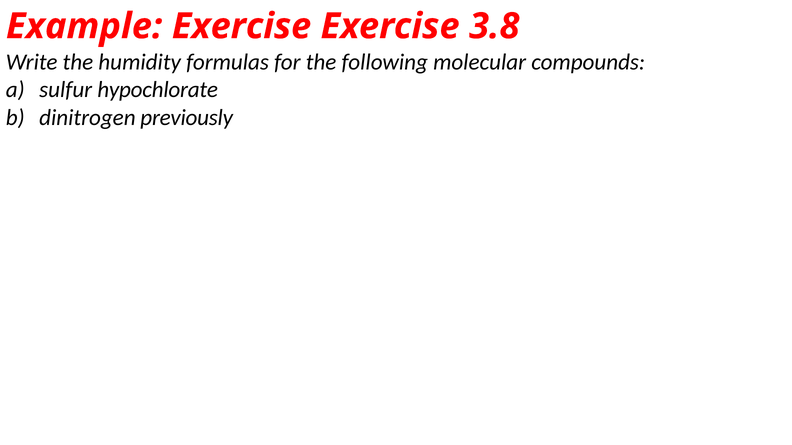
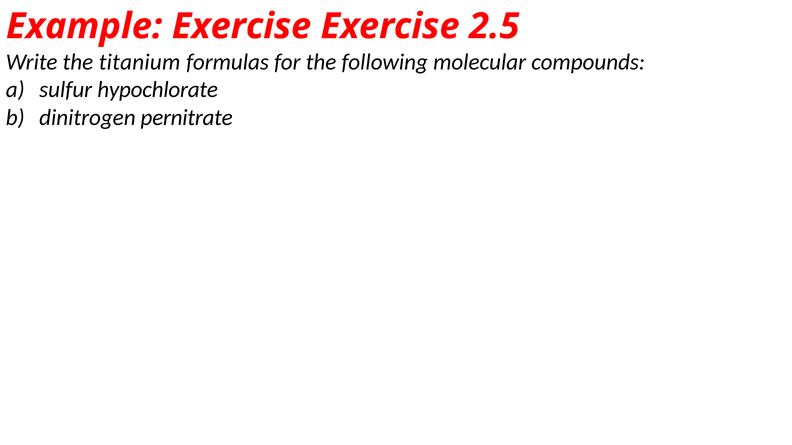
3.8: 3.8 -> 2.5
humidity: humidity -> titanium
previously: previously -> pernitrate
